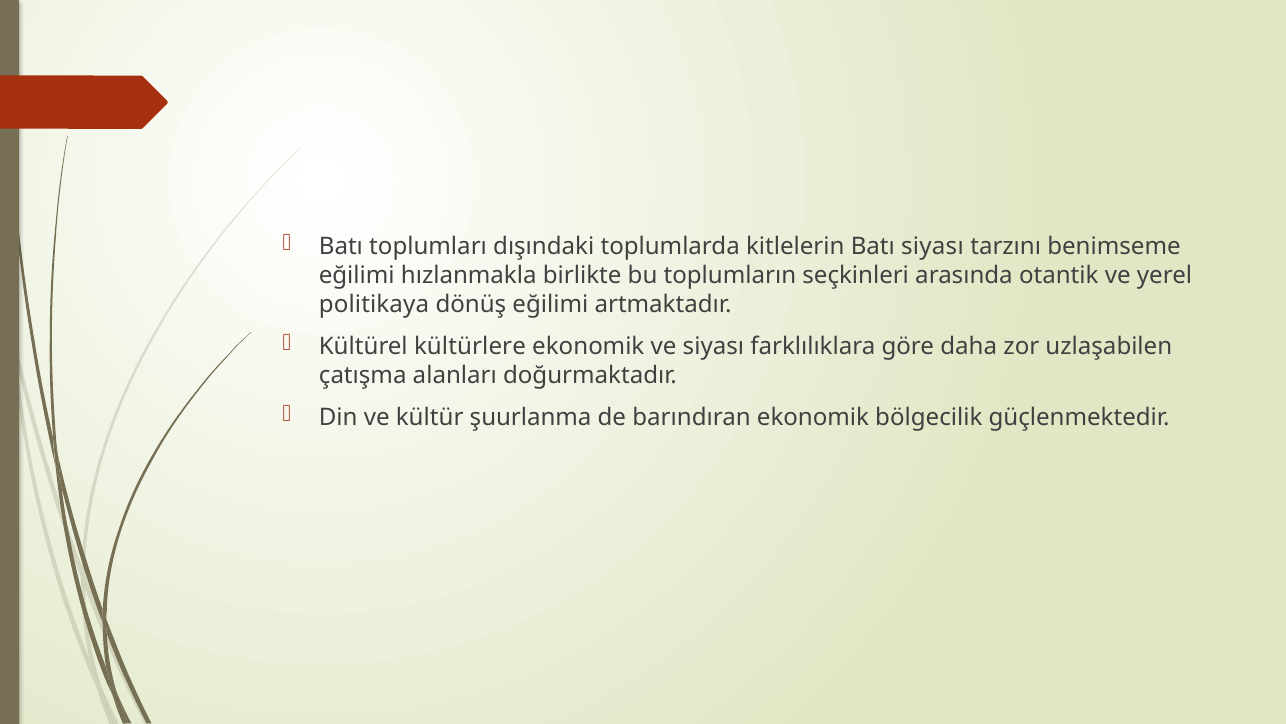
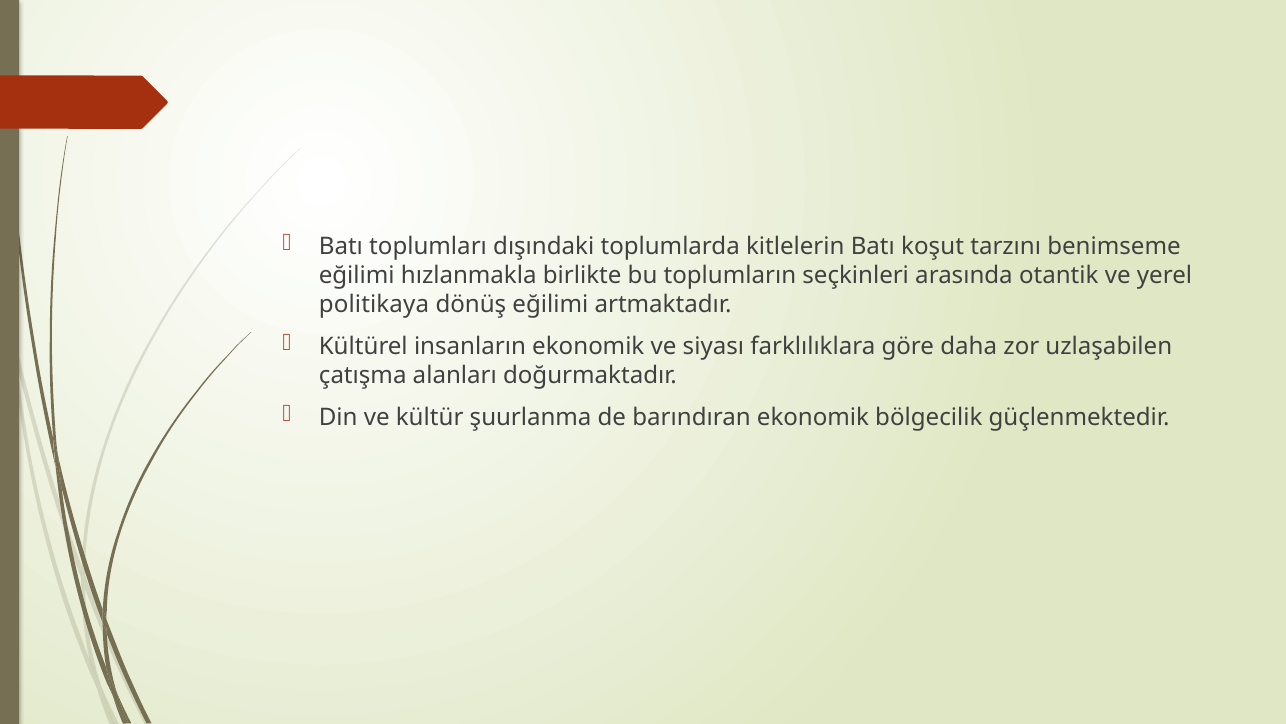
Batı siyası: siyası -> koşut
kültürlere: kültürlere -> insanların
